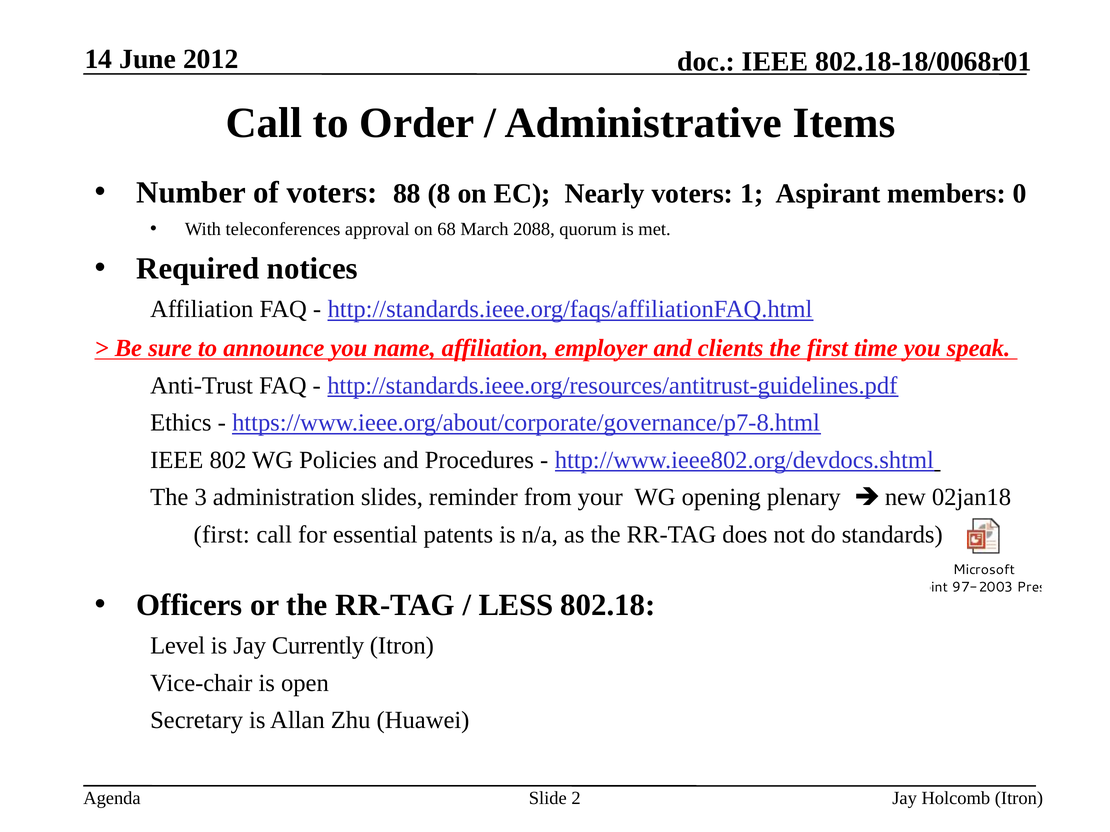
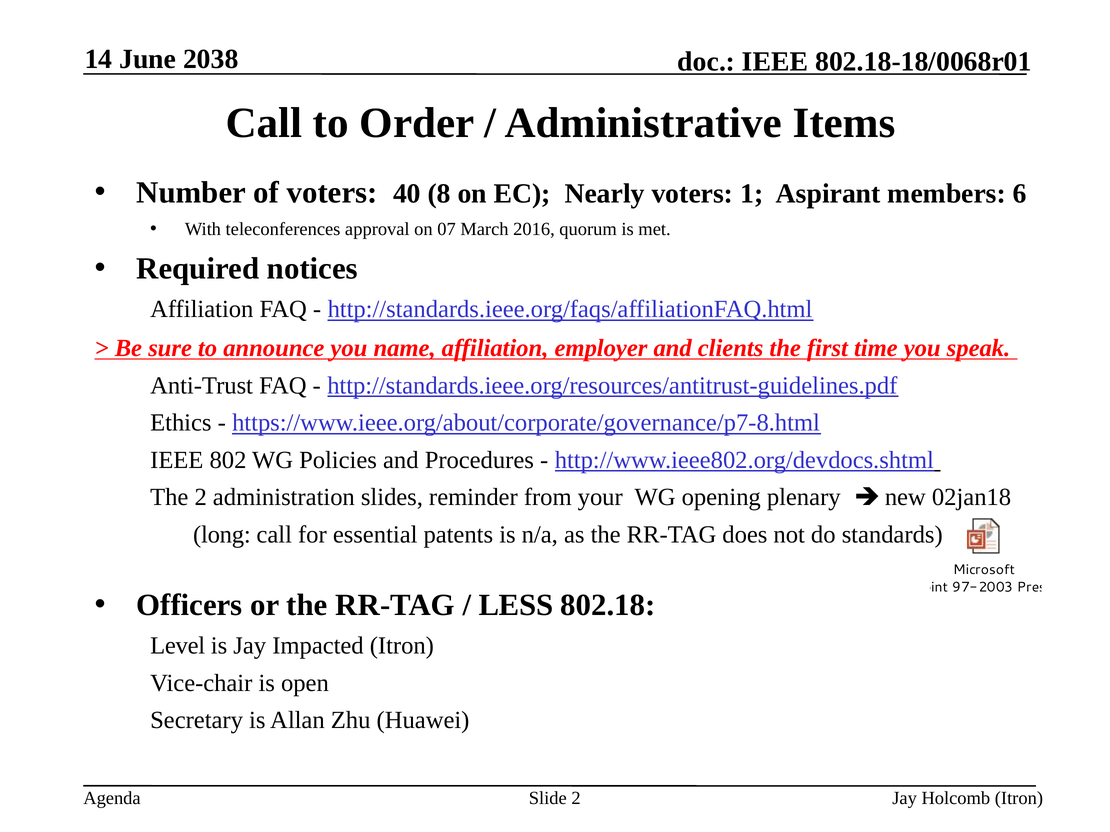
2012: 2012 -> 2038
88: 88 -> 40
0: 0 -> 6
68: 68 -> 07
2088: 2088 -> 2016
The 3: 3 -> 2
first at (222, 535): first -> long
Currently: Currently -> Impacted
